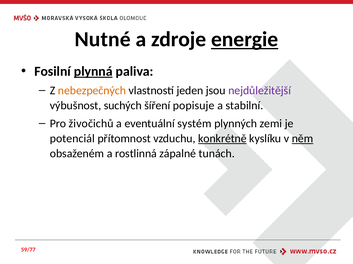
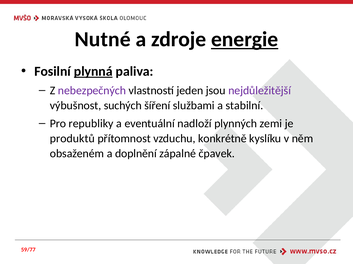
nebezpečných colour: orange -> purple
popisuje: popisuje -> službami
živočichů: živočichů -> republiky
systém: systém -> nadloží
potenciál: potenciál -> produktů
konkrétně underline: present -> none
něm underline: present -> none
rostlinná: rostlinná -> doplnění
tunách: tunách -> čpavek
